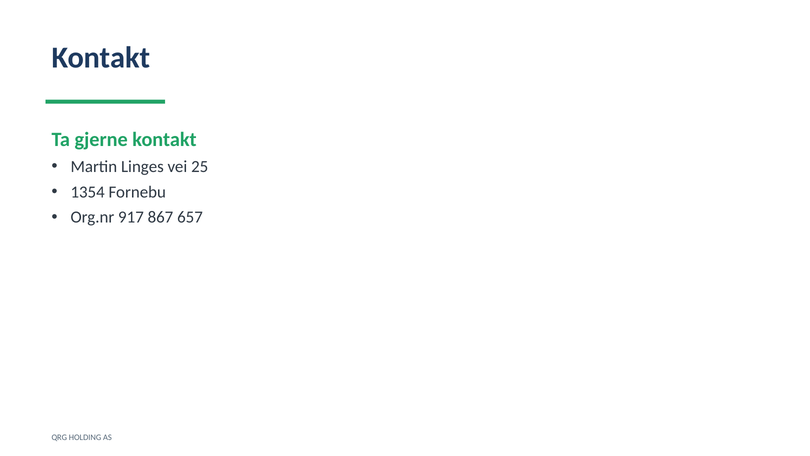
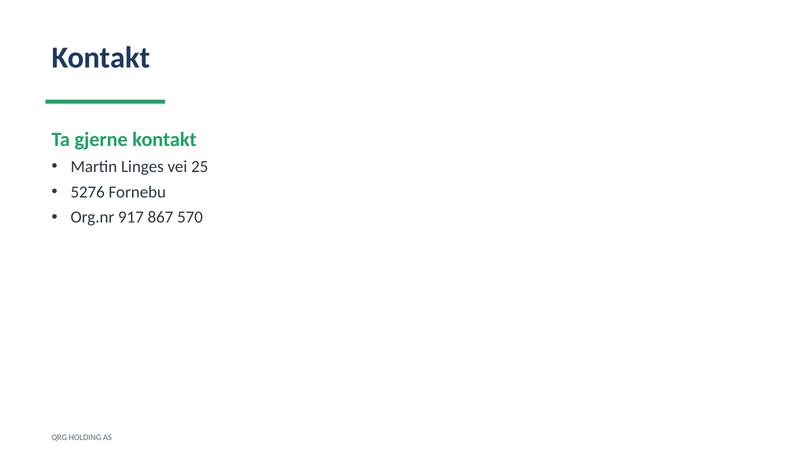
1354: 1354 -> 5276
657: 657 -> 570
